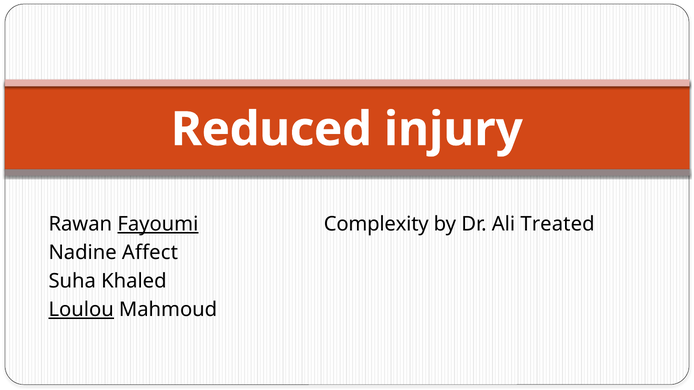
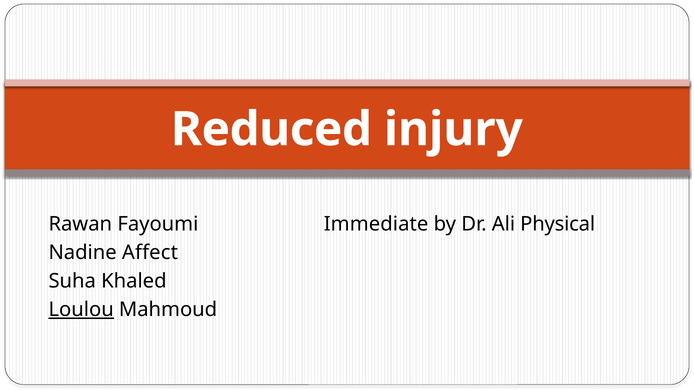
Fayoumi underline: present -> none
Complexity: Complexity -> Immediate
Treated: Treated -> Physical
